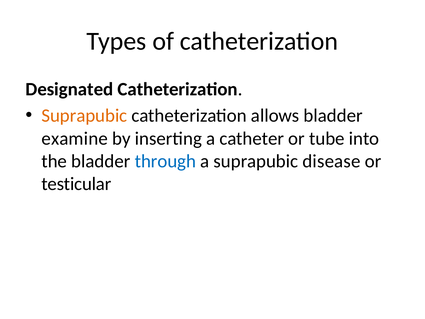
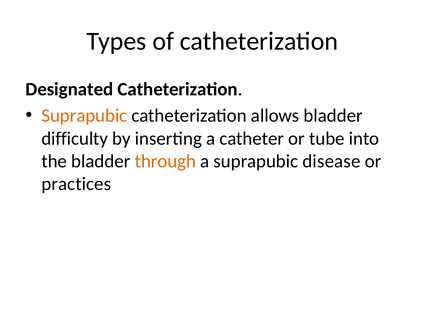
examine: examine -> difficulty
through colour: blue -> orange
testicular: testicular -> practices
